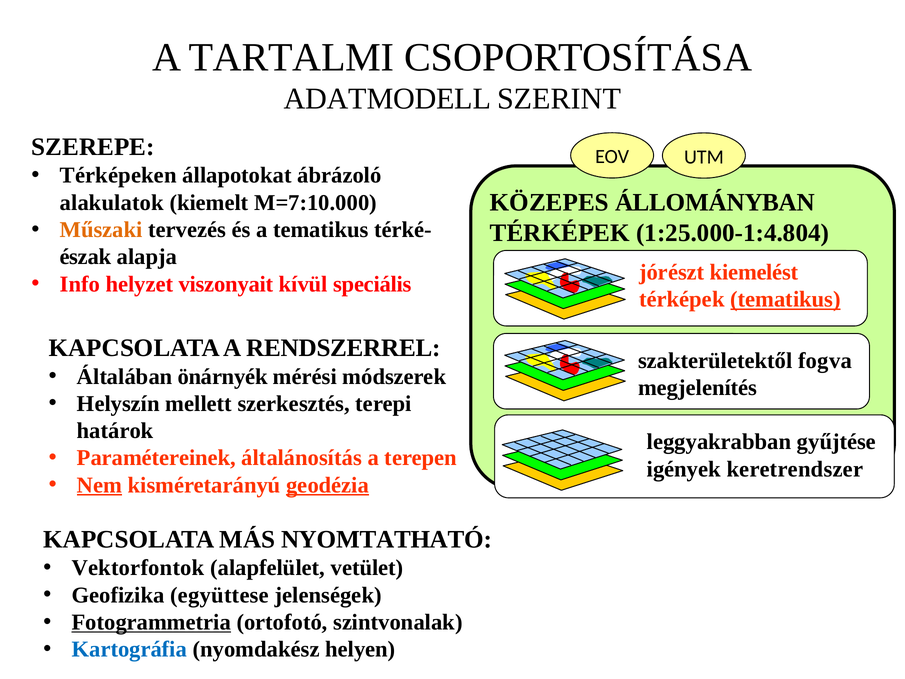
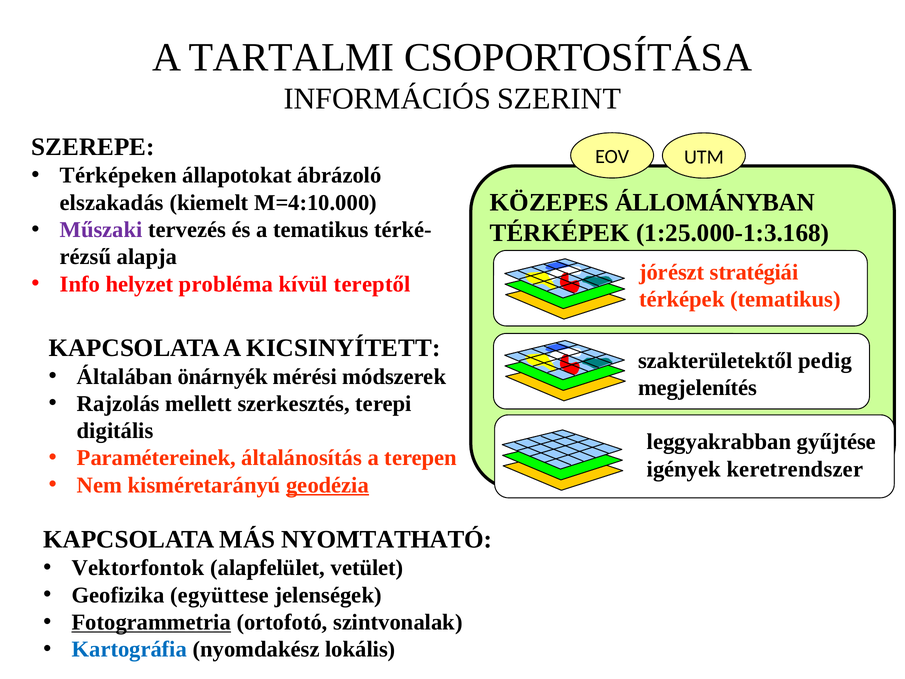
ADATMODELL: ADATMODELL -> INFORMÁCIÓS
alakulatok: alakulatok -> elszakadás
M=7:10.000: M=7:10.000 -> M=4:10.000
Műszaki colour: orange -> purple
1:25.000-1:4.804: 1:25.000-1:4.804 -> 1:25.000-1:3.168
észak: észak -> rézsű
kiemelést: kiemelést -> stratégiái
viszonyait: viszonyait -> probléma
speciális: speciális -> tereptől
tematikus at (786, 299) underline: present -> none
RENDSZERREL: RENDSZERREL -> KICSINYÍTETT
fogva: fogva -> pedig
Helyszín: Helyszín -> Rajzolás
határok: határok -> digitális
Nem underline: present -> none
helyen: helyen -> lokális
